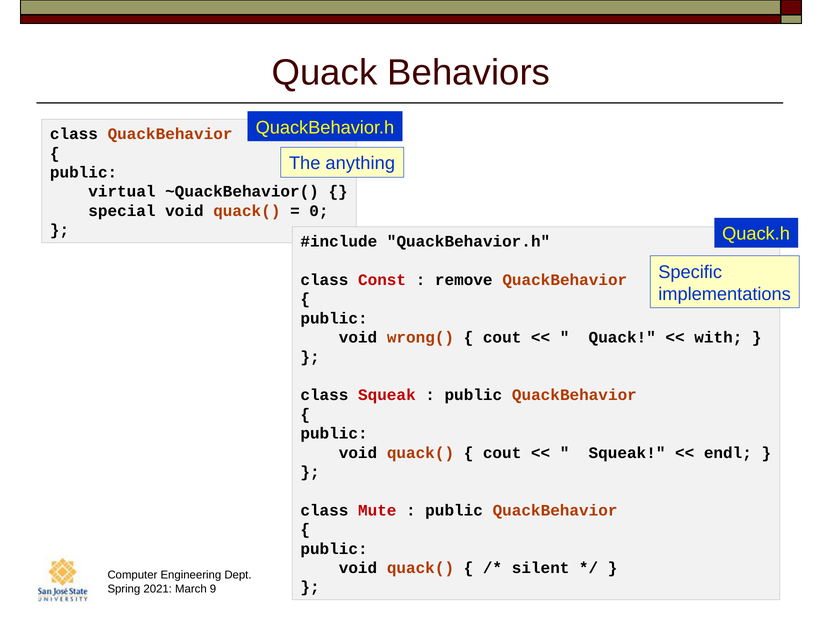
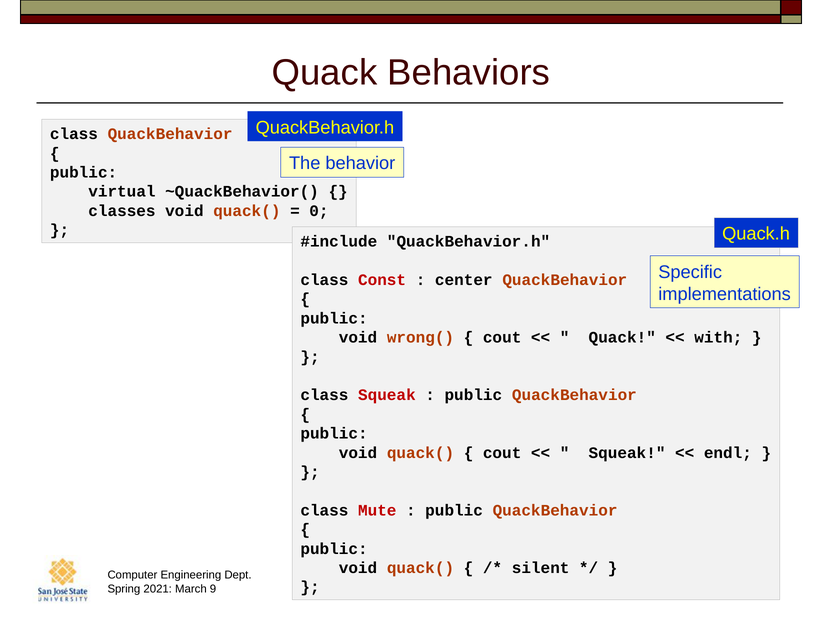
anything: anything -> behavior
special: special -> classes
remove: remove -> center
